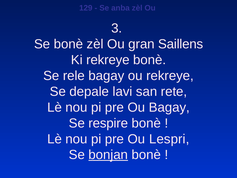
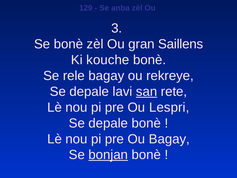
Ki rekreye: rekreye -> kouche
san underline: none -> present
Ou Bagay: Bagay -> Lespri
respire at (108, 123): respire -> depale
Ou Lespri: Lespri -> Bagay
